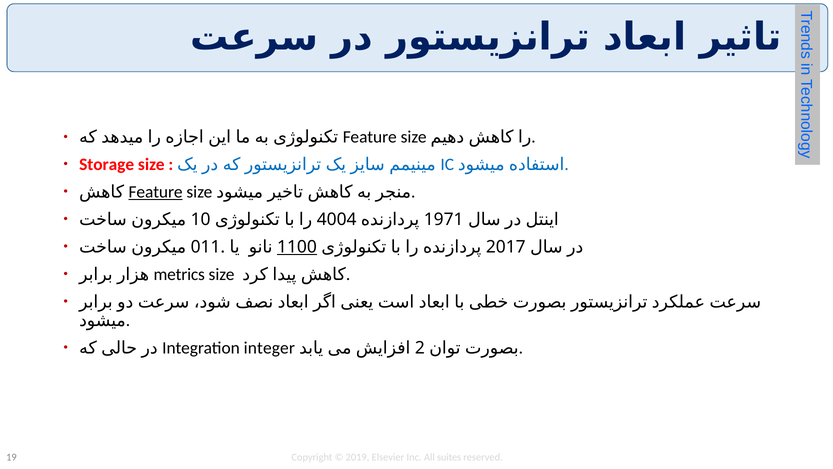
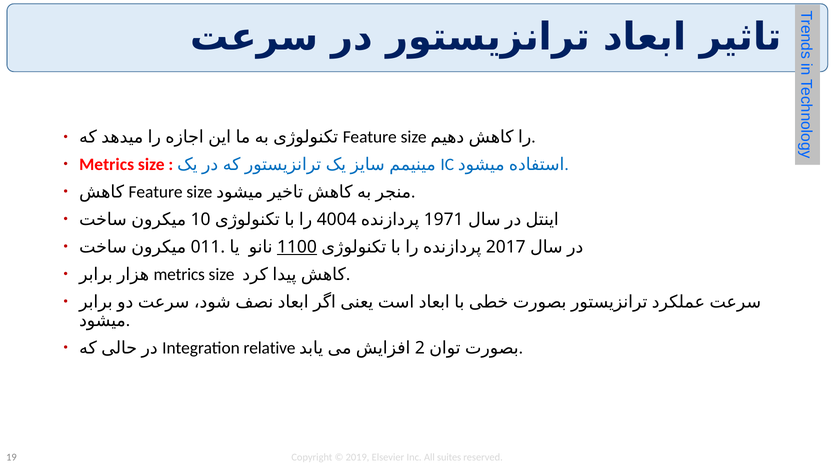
Storage at (107, 165): Storage -> Metrics
Feature at (156, 192) underline: present -> none
integer: integer -> relative
